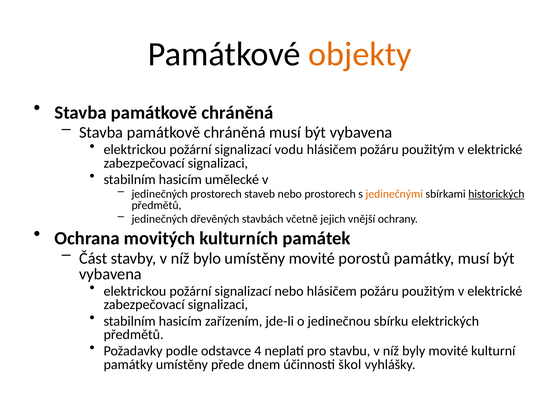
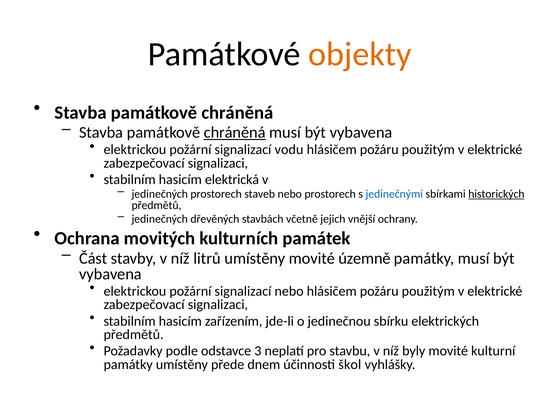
chráněná at (235, 132) underline: none -> present
umělecké: umělecké -> elektrická
jedinečnými colour: orange -> blue
bylo: bylo -> litrů
porostů: porostů -> územně
4: 4 -> 3
